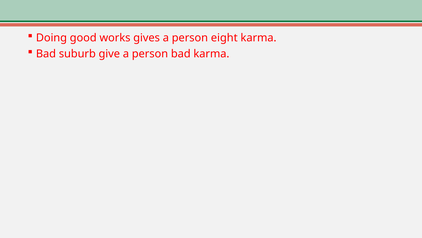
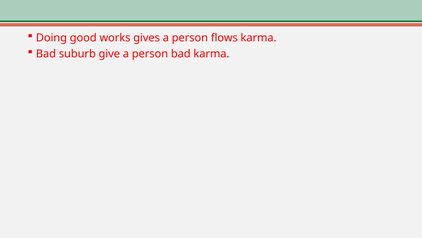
eight: eight -> flows
